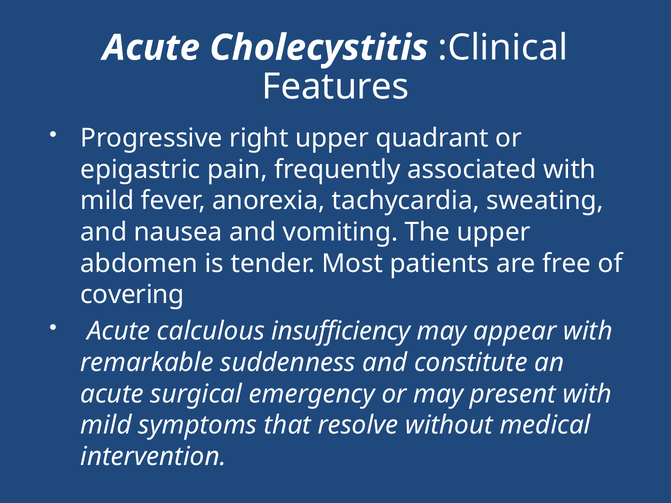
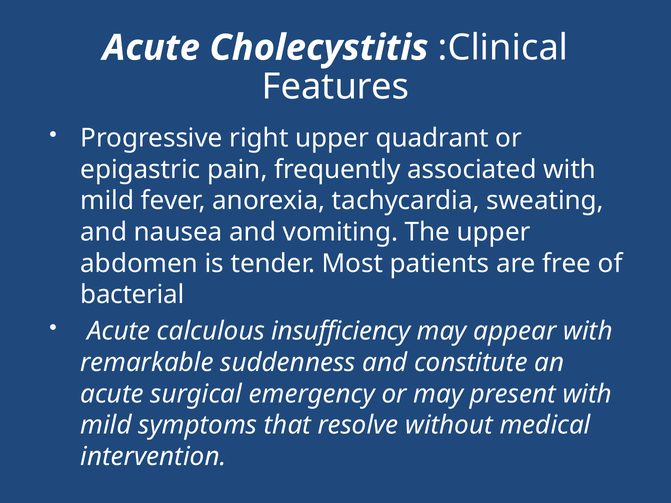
covering: covering -> bacterial
